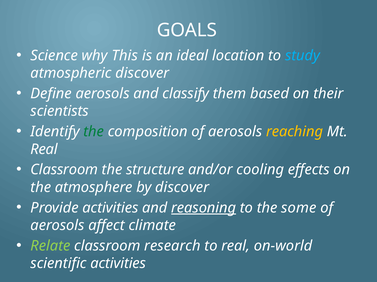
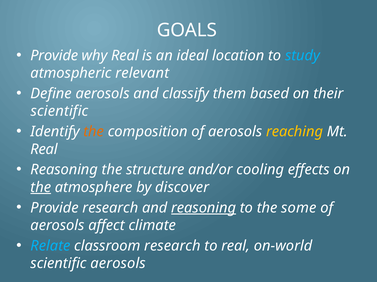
Science at (54, 56): Science -> Provide
why This: This -> Real
atmospheric discover: discover -> relevant
scientists at (60, 111): scientists -> scientific
the at (94, 132) colour: green -> orange
Classroom at (64, 170): Classroom -> Reasoning
the at (41, 188) underline: none -> present
Provide activities: activities -> research
Relate colour: light green -> light blue
scientific activities: activities -> aerosols
